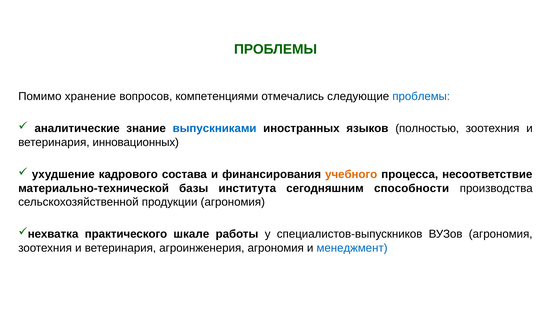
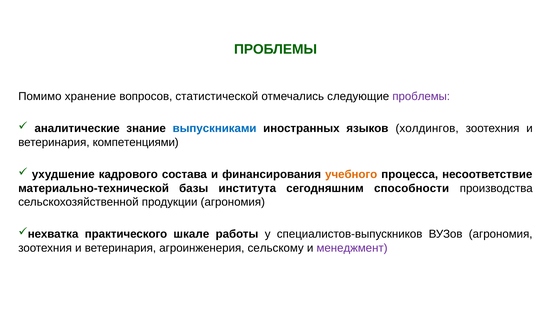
компетенциями: компетенциями -> статистической
проблемы at (421, 96) colour: blue -> purple
полностью: полностью -> холдингов
инновационных: инновационных -> компетенциями
агроинженерия агрономия: агрономия -> сельскому
менеджмент colour: blue -> purple
